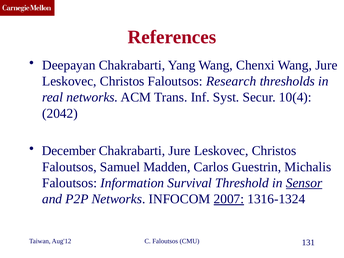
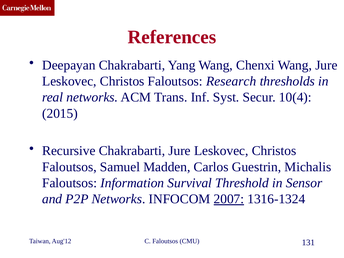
2042: 2042 -> 2015
December: December -> Recursive
Sensor underline: present -> none
